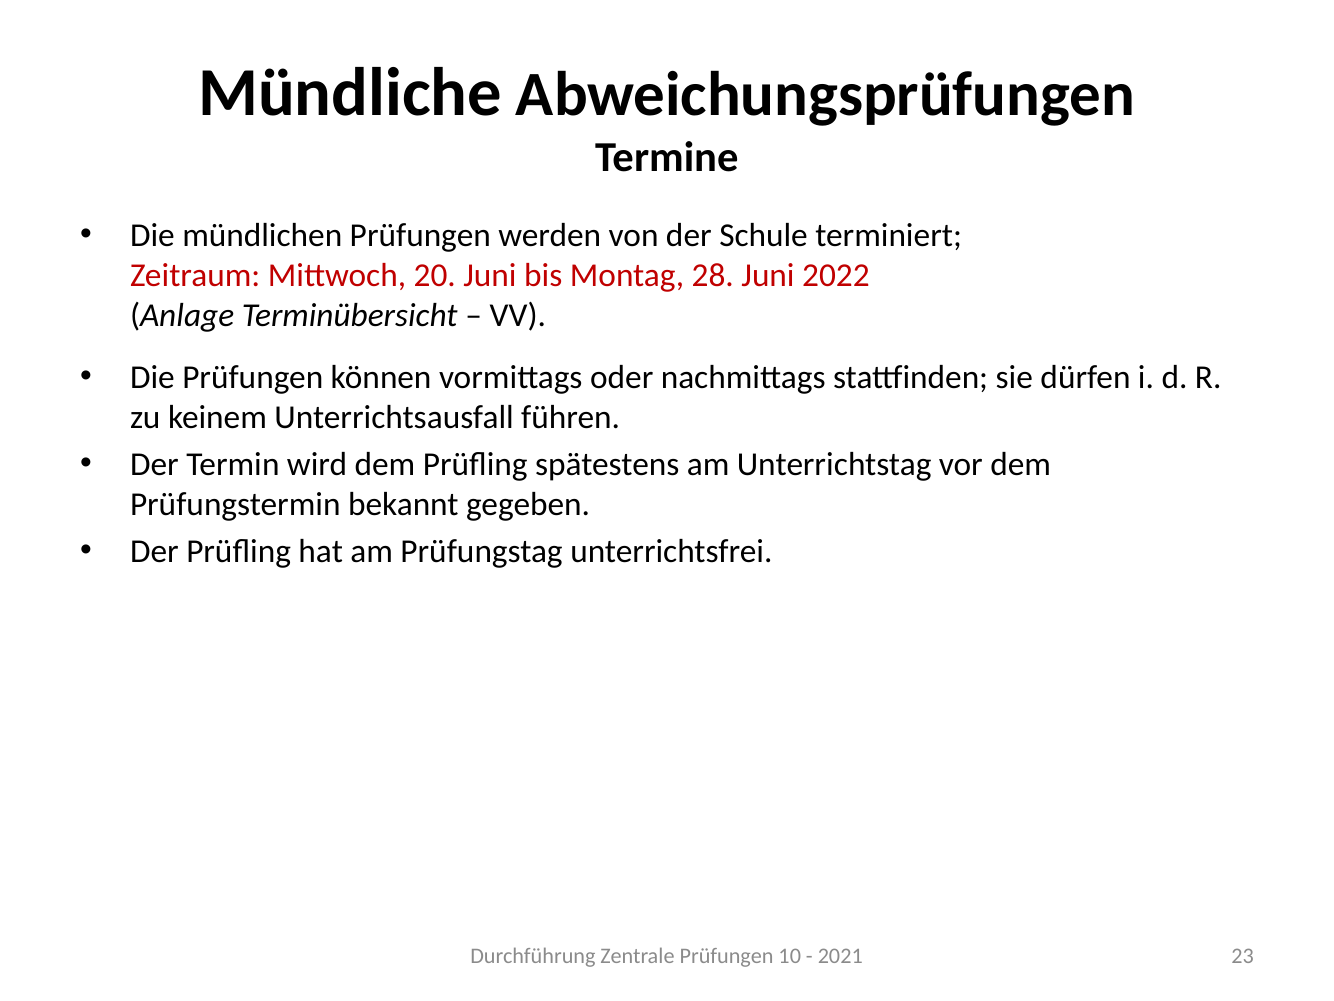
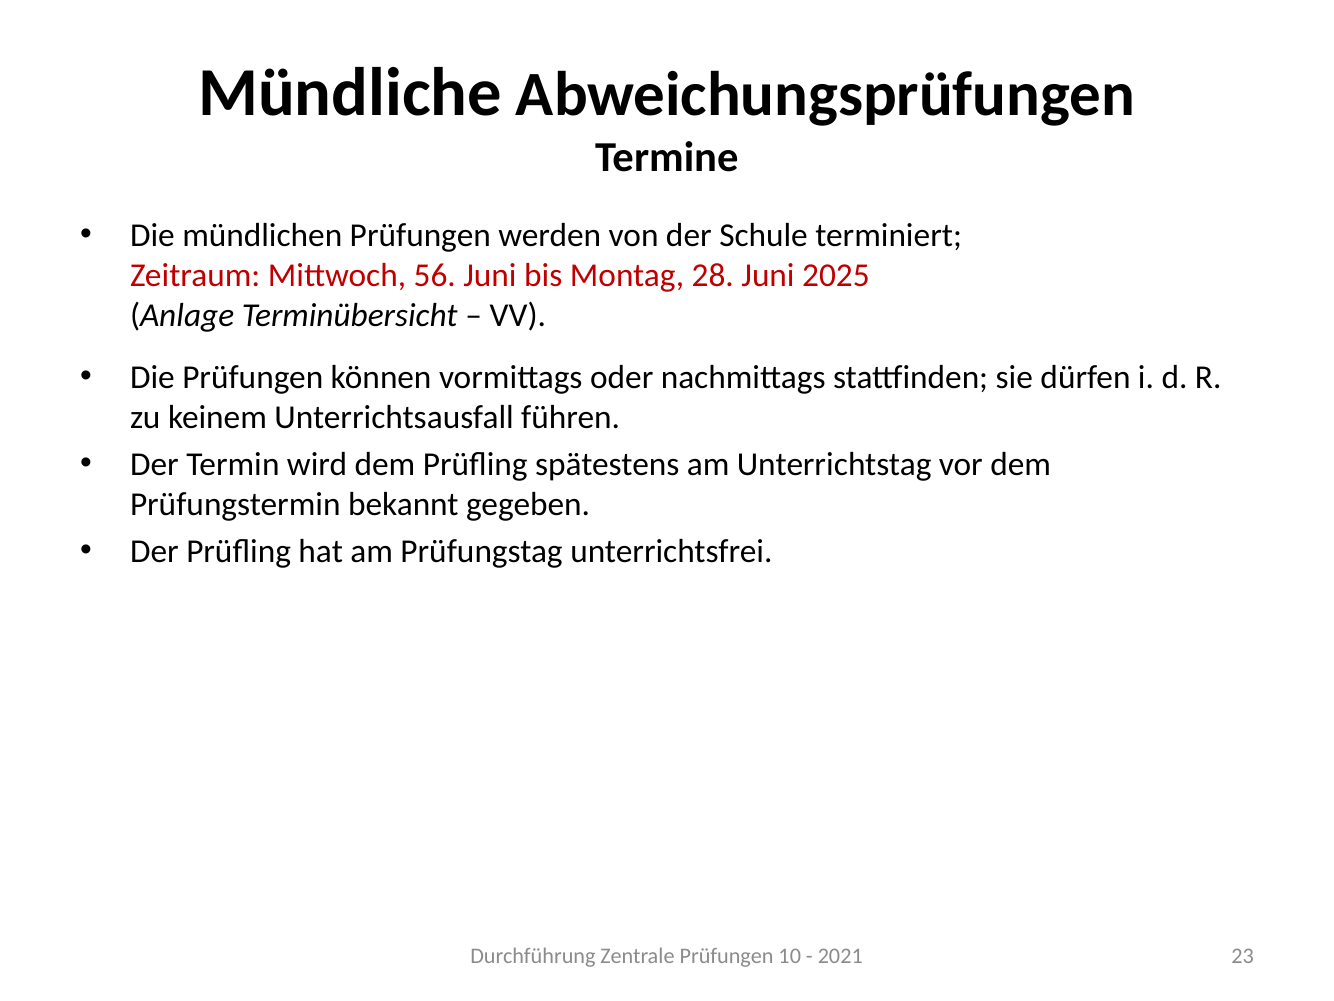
20: 20 -> 56
2022: 2022 -> 2025
